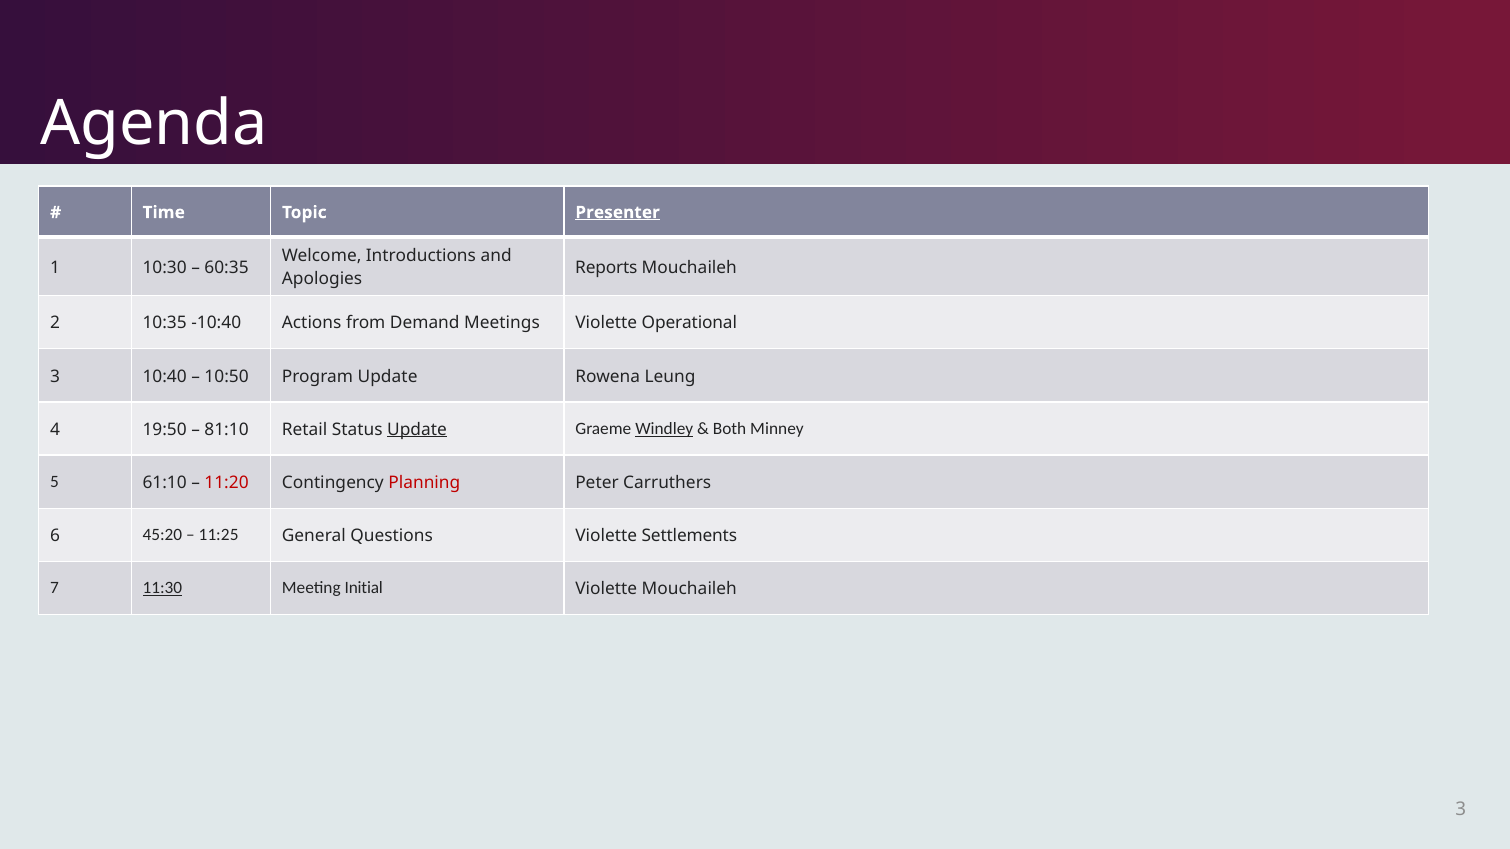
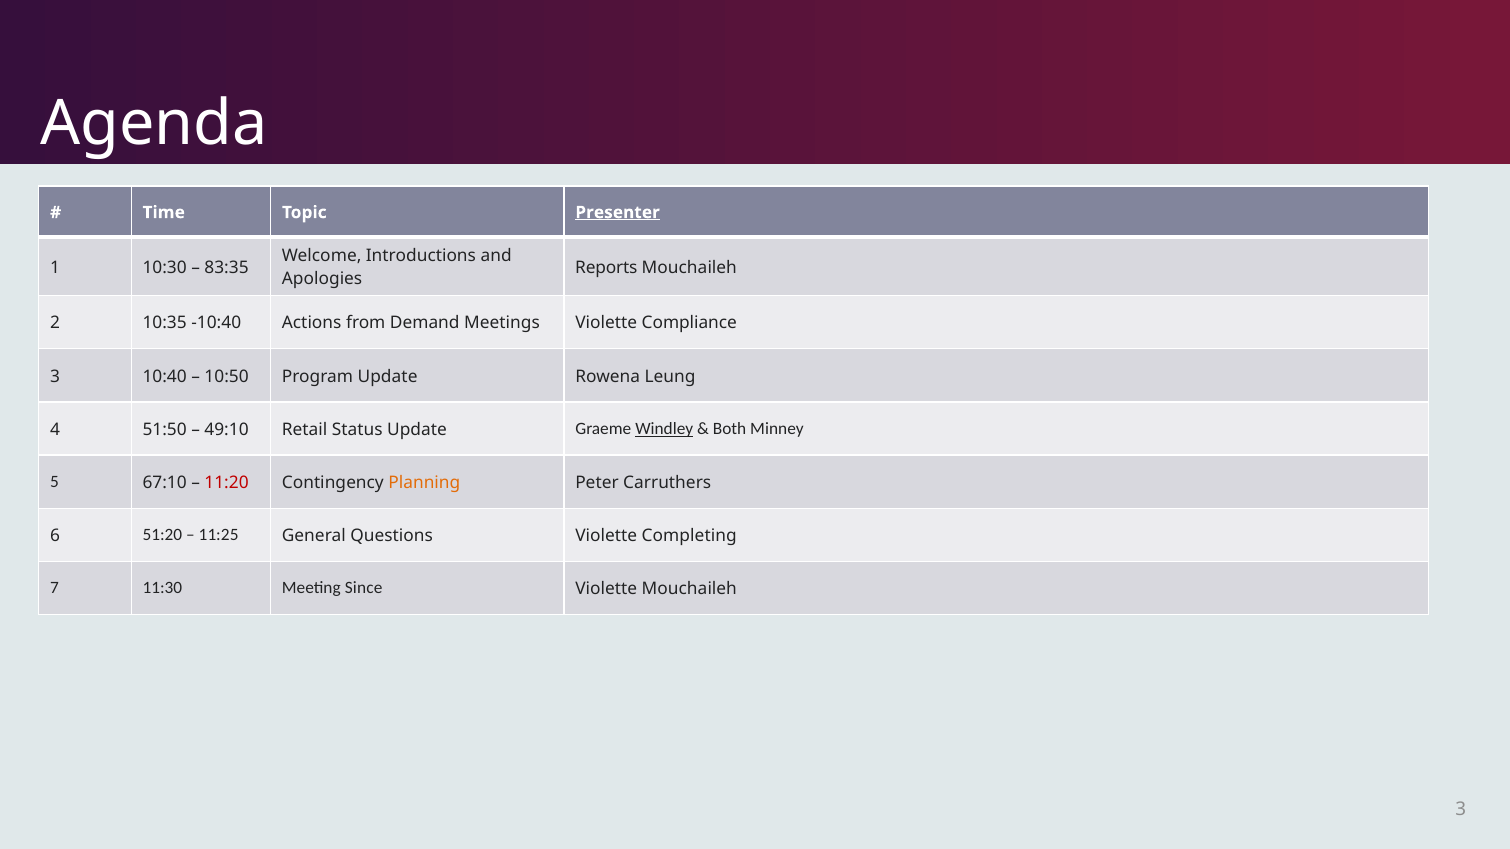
60:35: 60:35 -> 83:35
Operational: Operational -> Compliance
19:50: 19:50 -> 51:50
81:10: 81:10 -> 49:10
Update at (417, 430) underline: present -> none
61:10: 61:10 -> 67:10
Planning colour: red -> orange
45:20: 45:20 -> 51:20
Settlements: Settlements -> Completing
11:30 underline: present -> none
Initial: Initial -> Since
